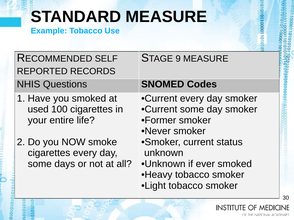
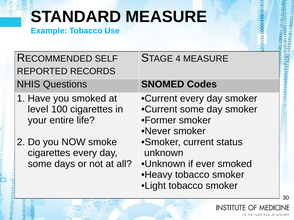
9: 9 -> 4
used: used -> level
